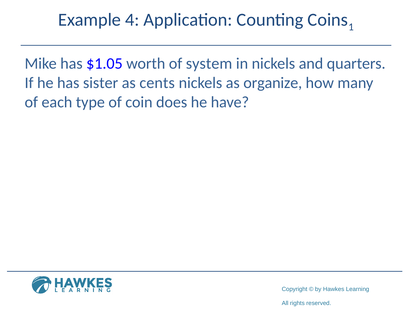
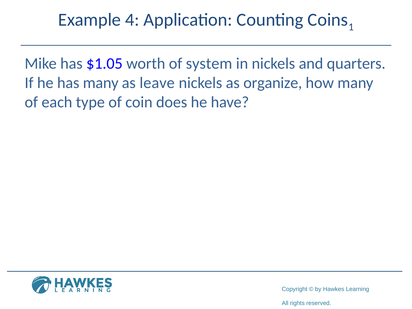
has sister: sister -> many
cents: cents -> leave
